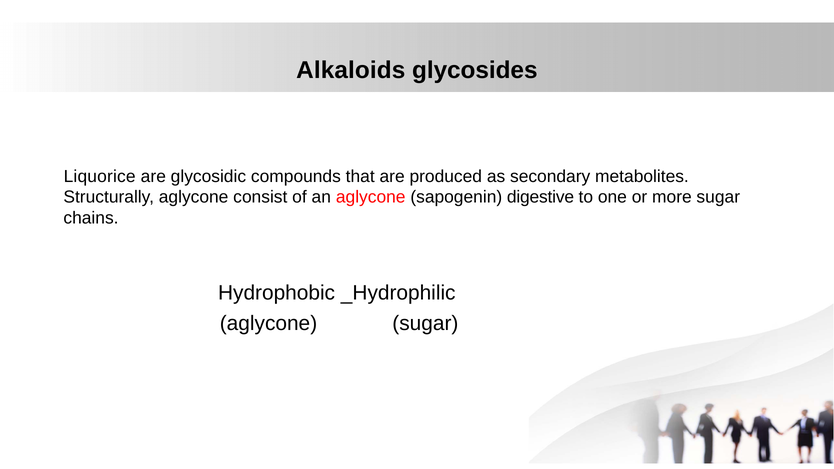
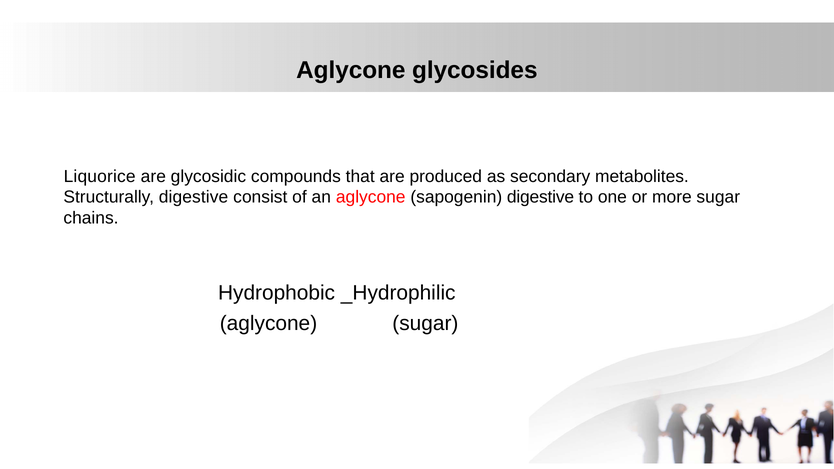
Alkaloids at (351, 70): Alkaloids -> Aglycone
Structurally aglycone: aglycone -> digestive
